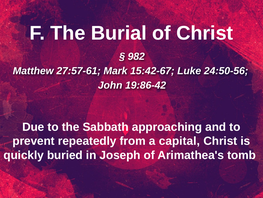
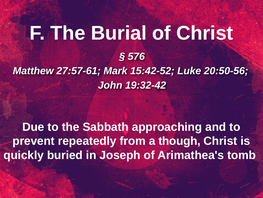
982: 982 -> 576
15:42-67: 15:42-67 -> 15:42-52
24:50-56: 24:50-56 -> 20:50-56
19:86-42: 19:86-42 -> 19:32-42
capital: capital -> though
